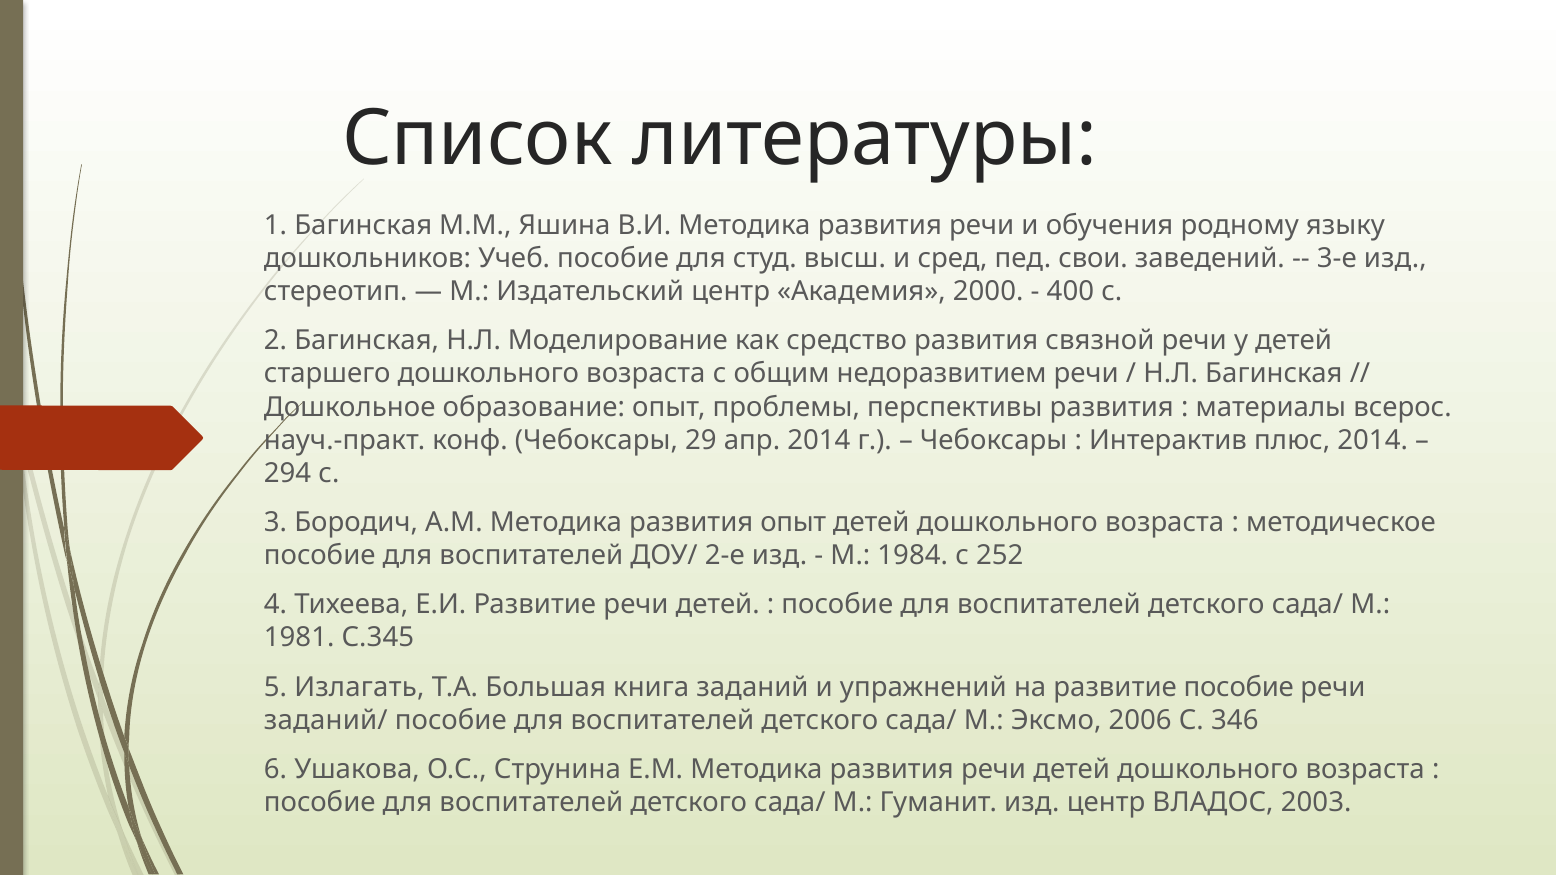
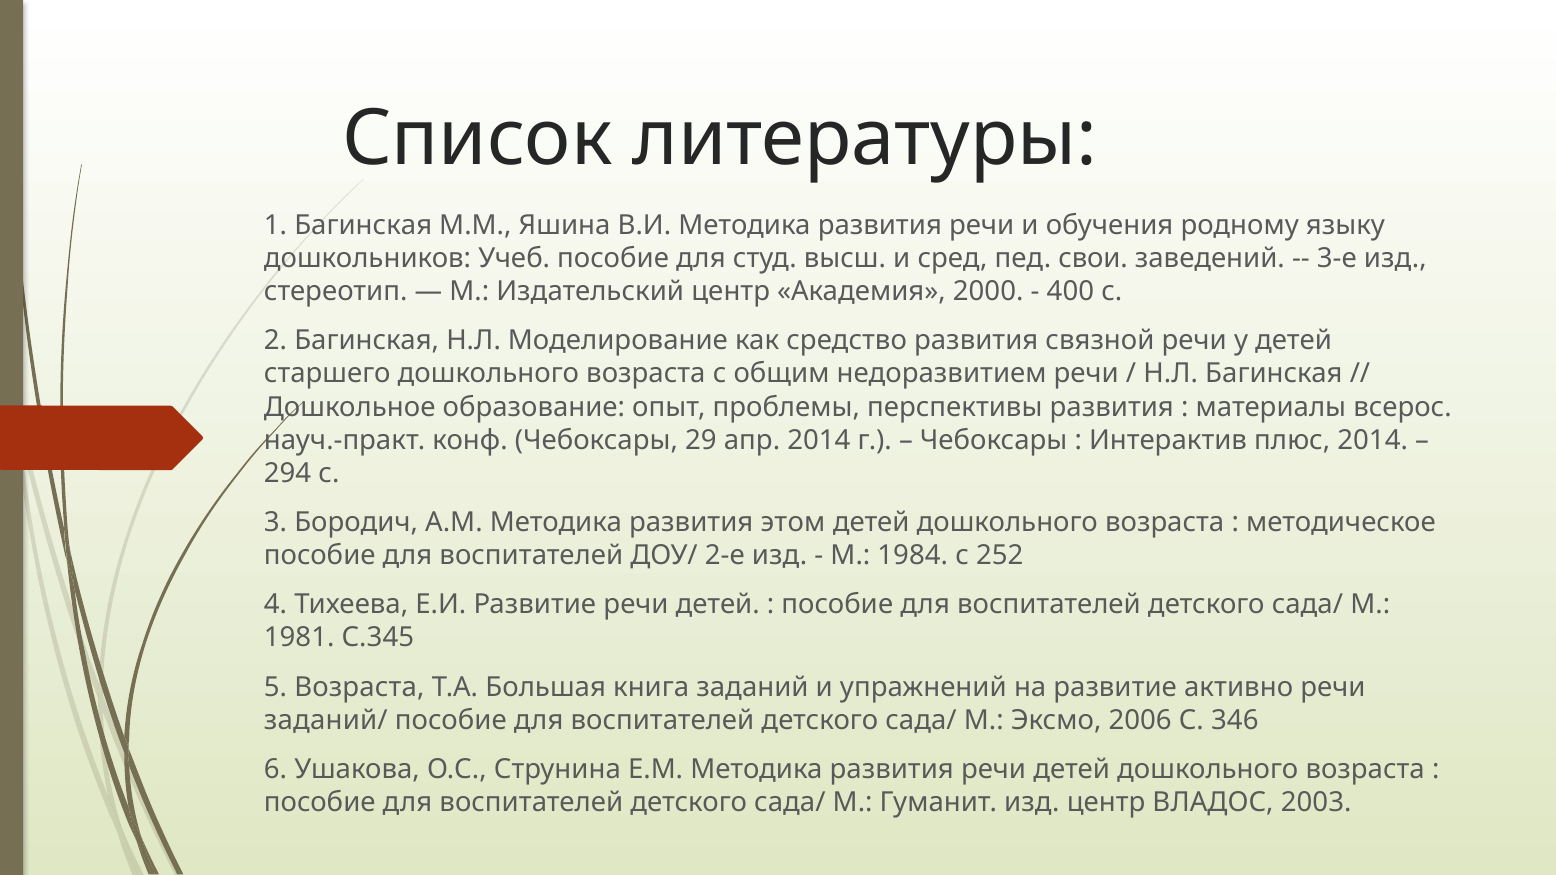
развития опыт: опыт -> этом
5 Излагать: Излагать -> Возраста
развитие пособие: пособие -> активно
